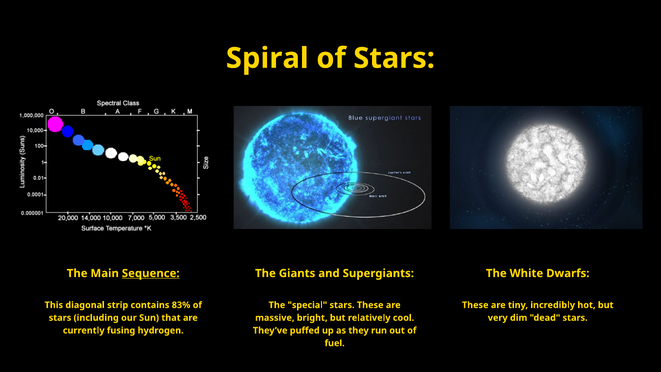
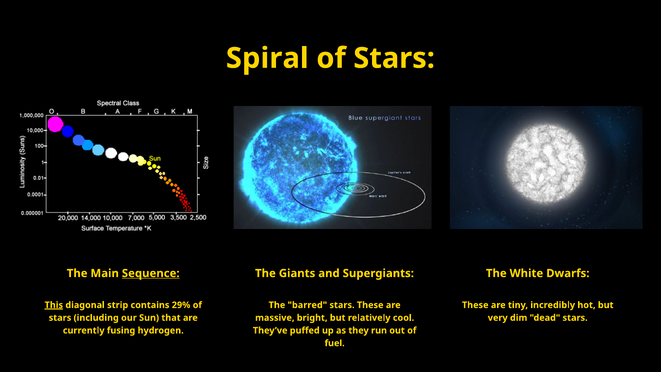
This underline: none -> present
83%: 83% -> 29%
special: special -> barred
